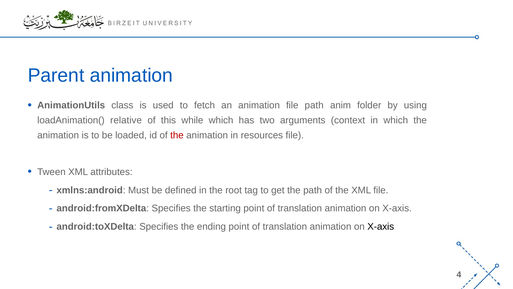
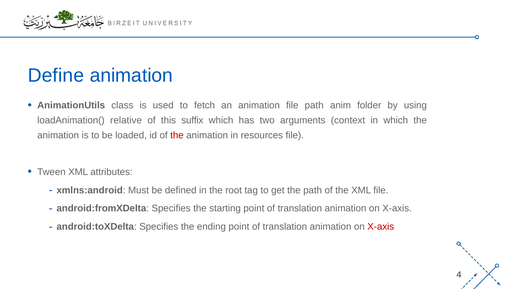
Parent: Parent -> Define
while: while -> suffix
X-axis at (381, 226) colour: black -> red
